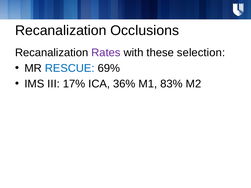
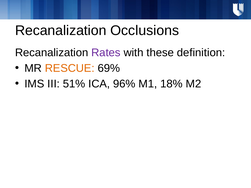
selection: selection -> definition
RESCUE colour: blue -> orange
17%: 17% -> 51%
36%: 36% -> 96%
83%: 83% -> 18%
